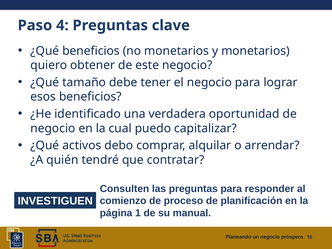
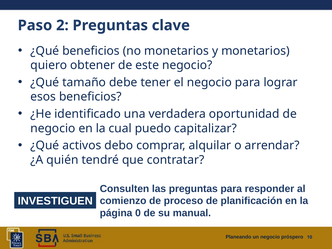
4: 4 -> 2
1: 1 -> 0
